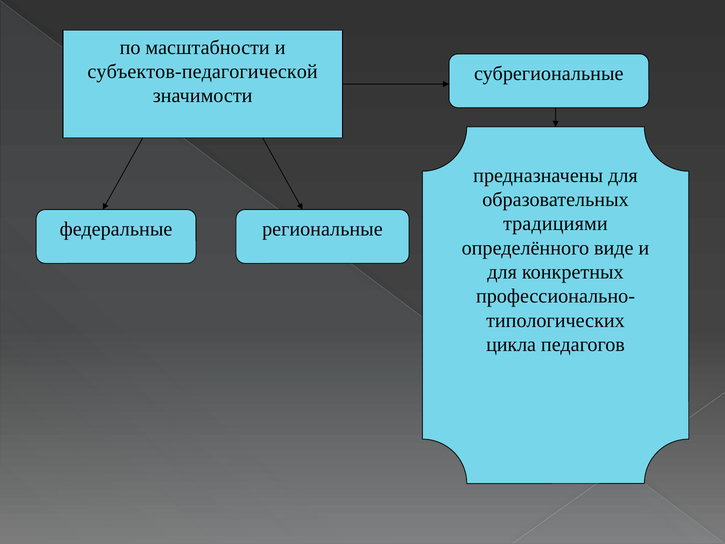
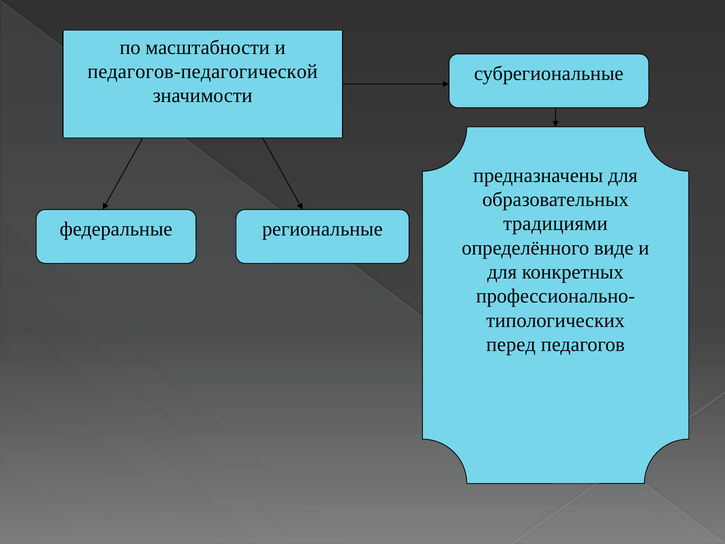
субъектов-педагогической: субъектов-педагогической -> педагогов-педагогической
цикла: цикла -> перед
